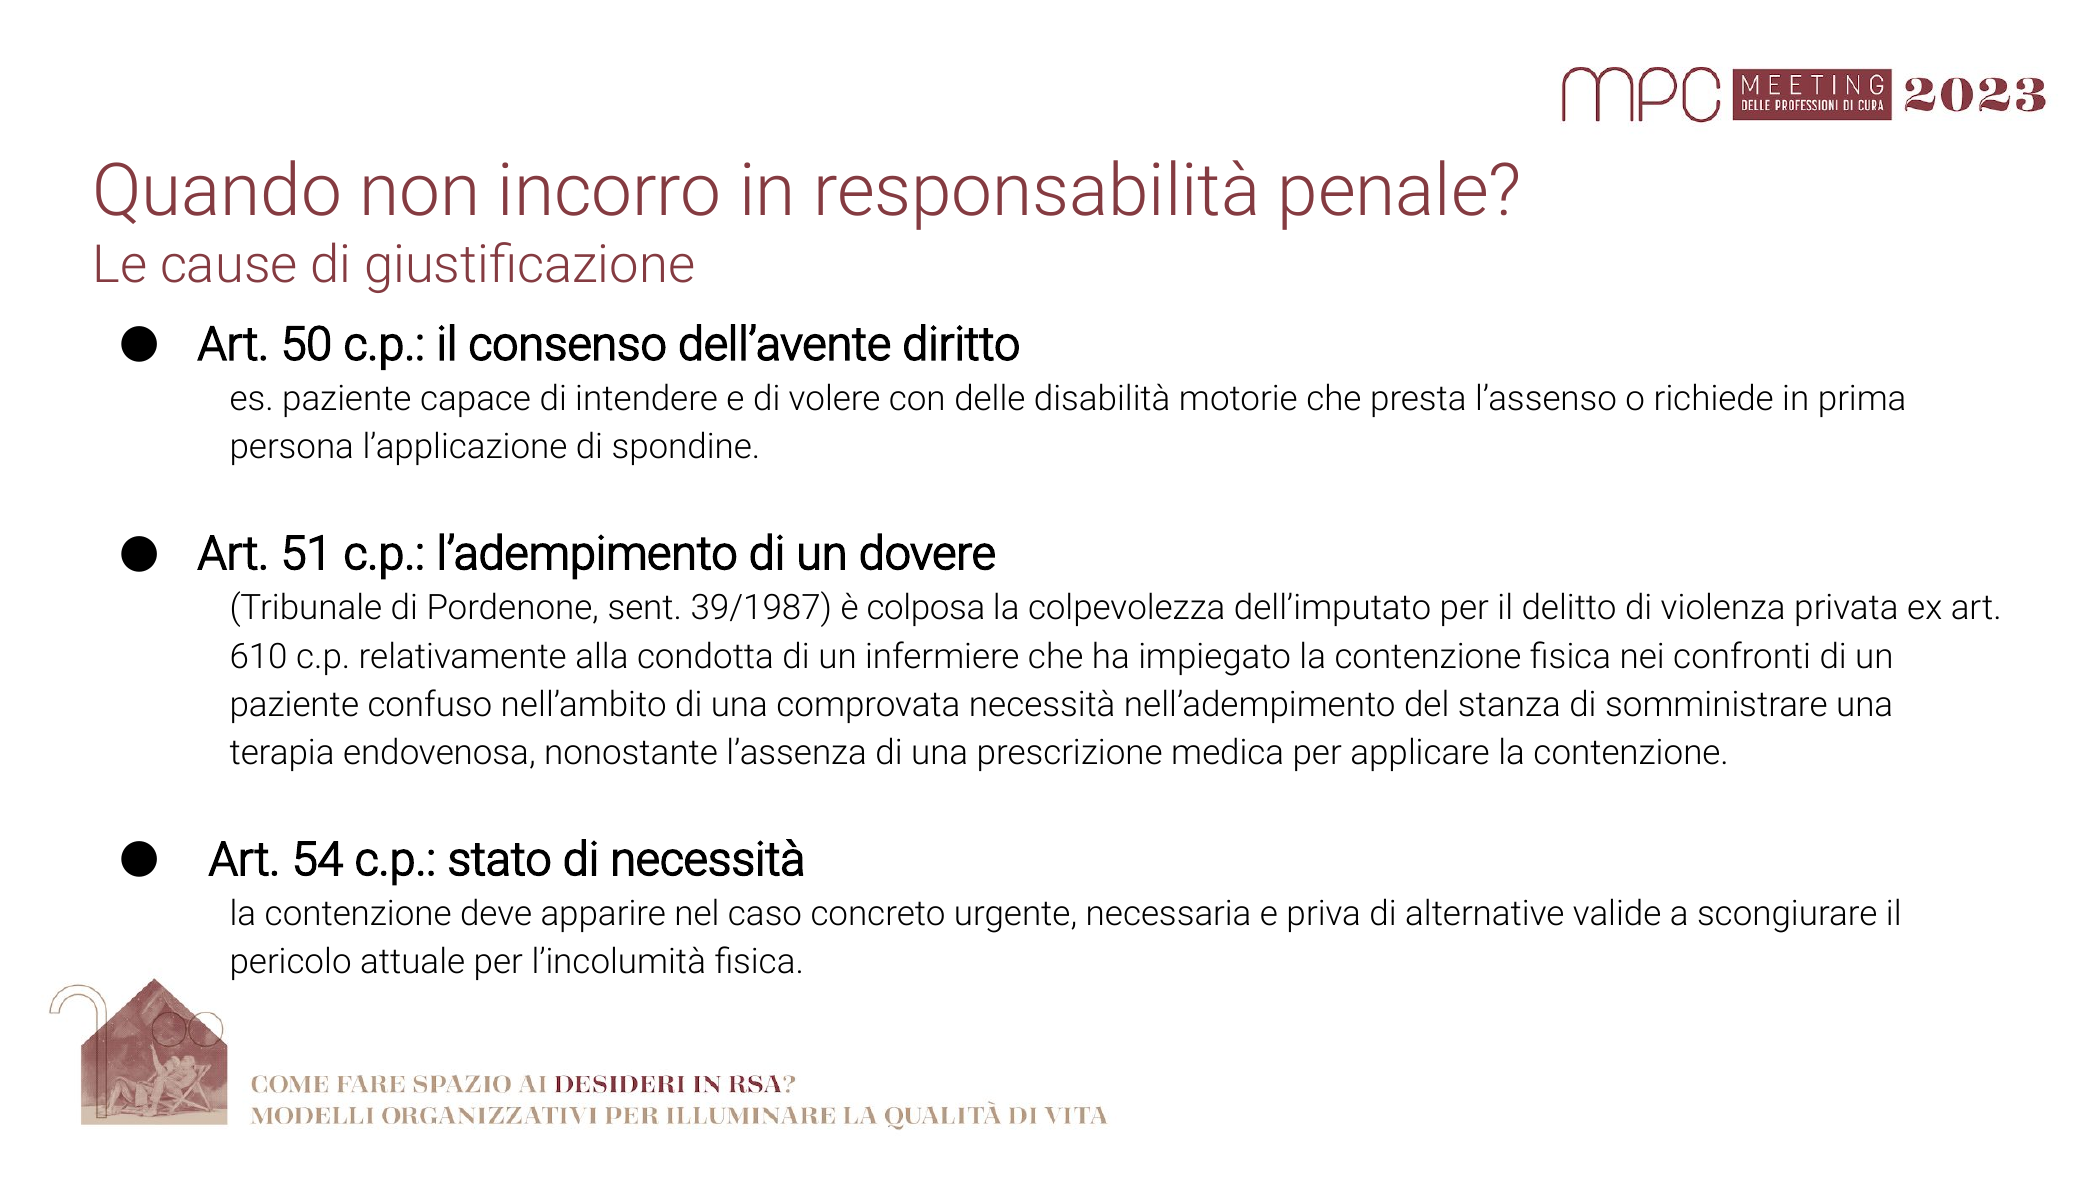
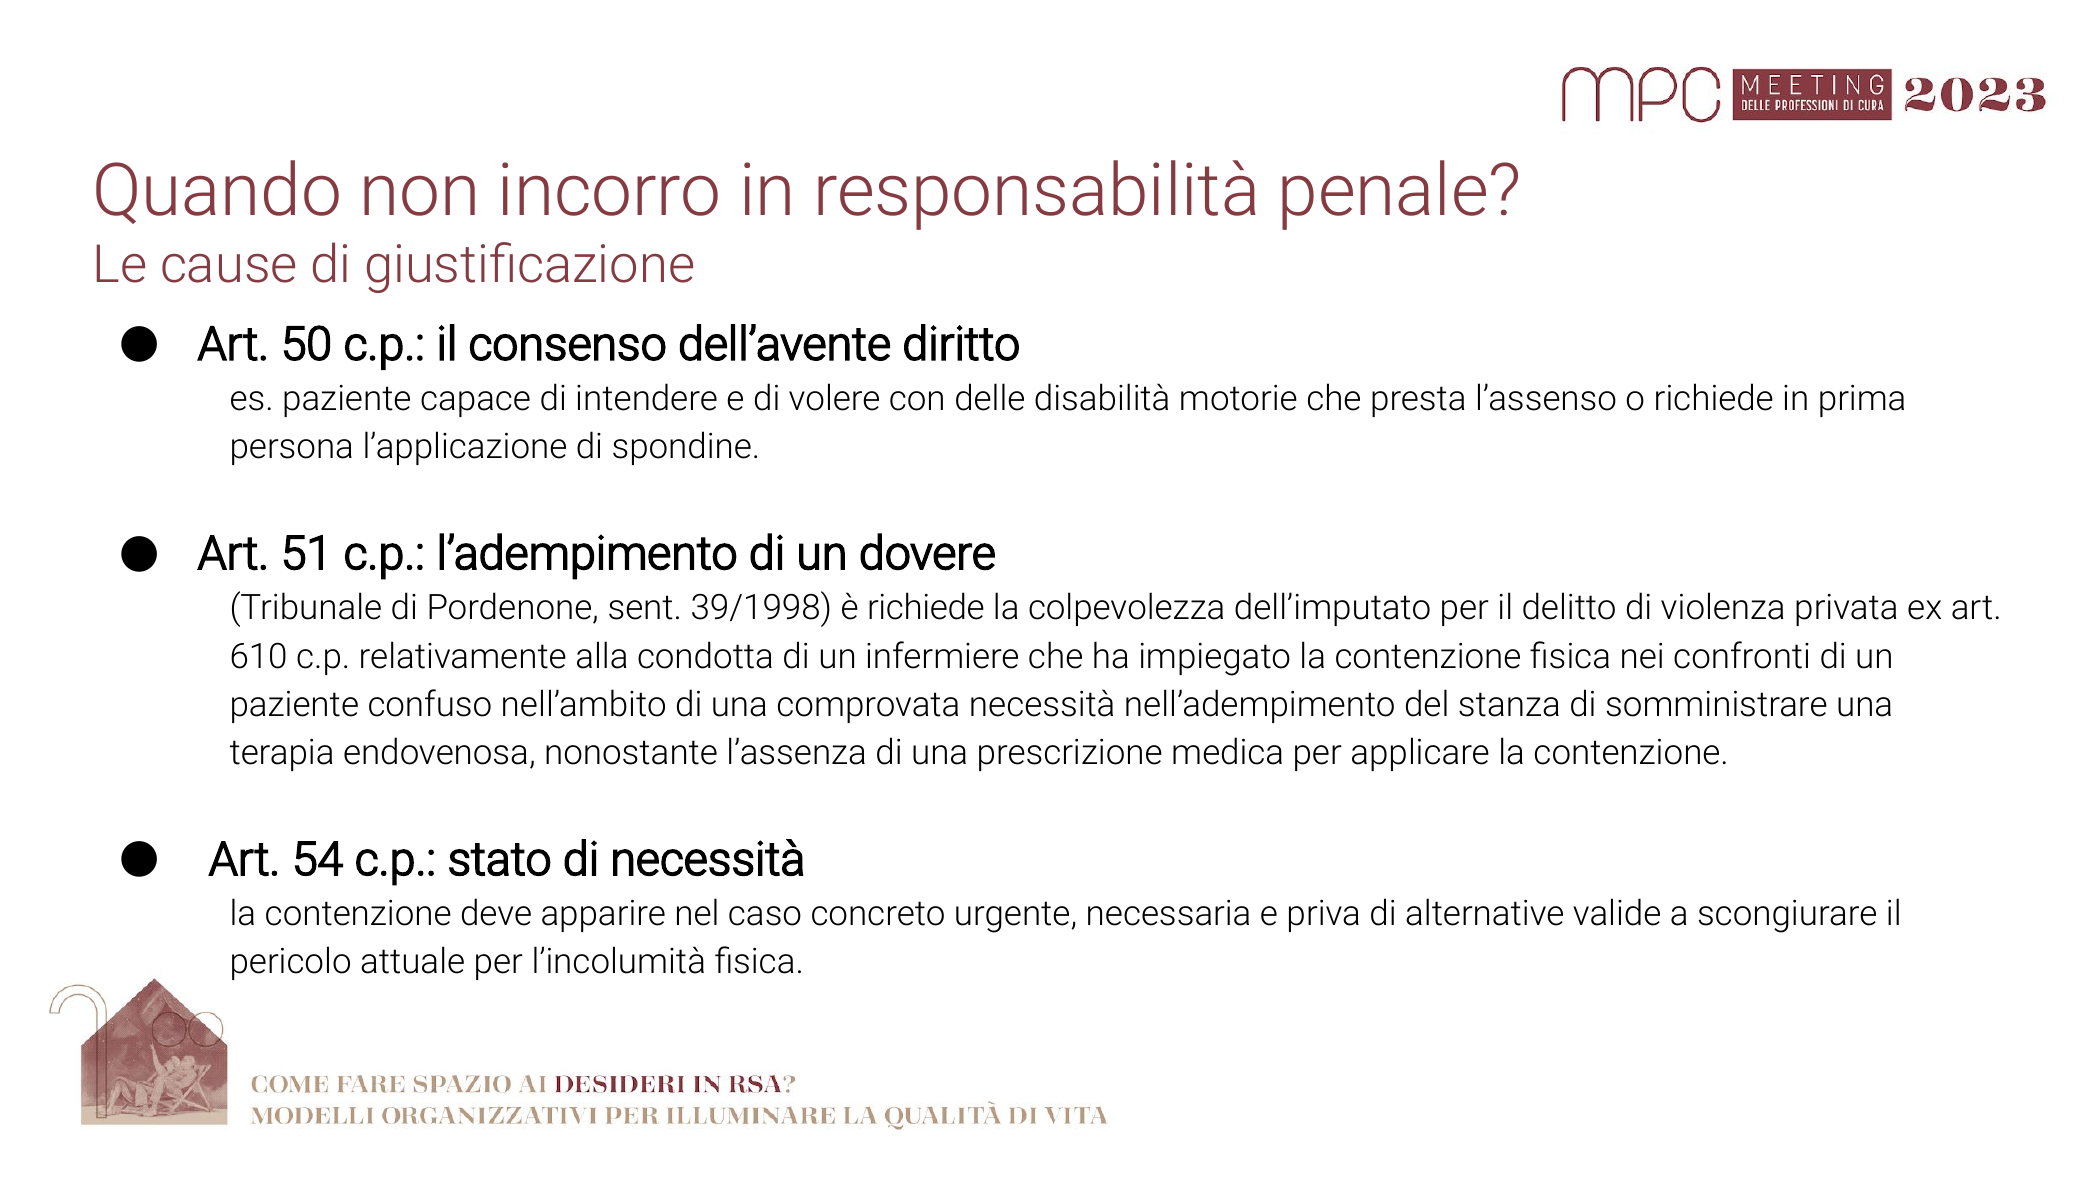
39/1987: 39/1987 -> 39/1998
è colposa: colposa -> richiede
